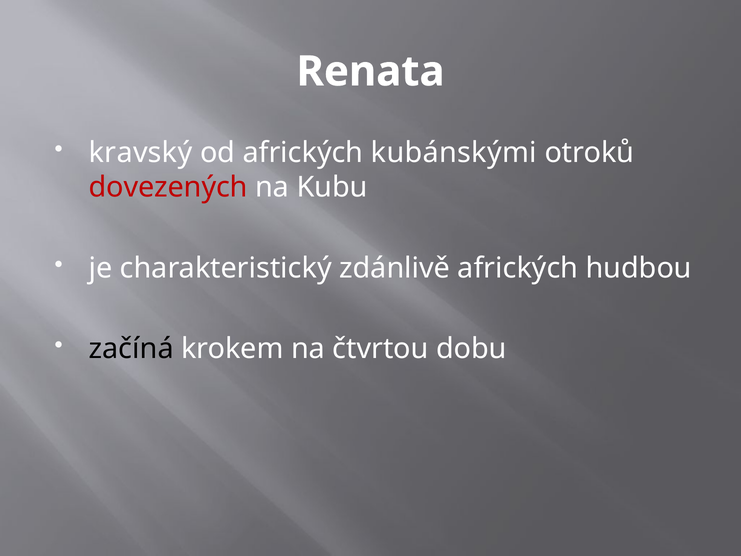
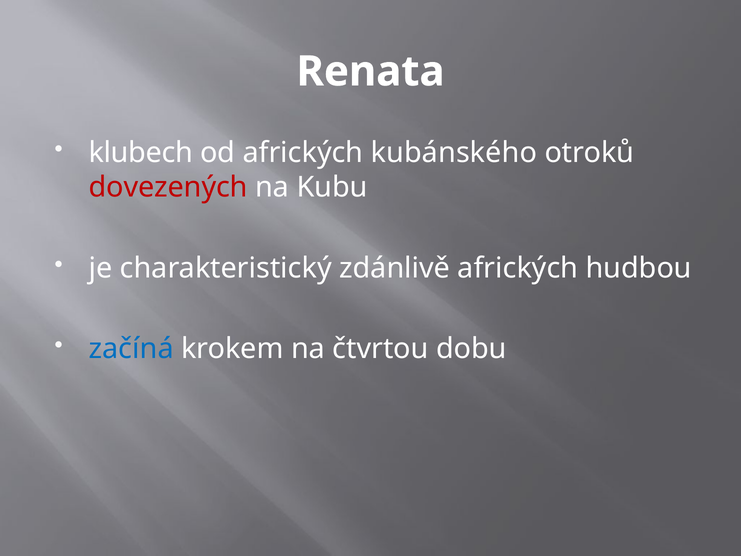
kravský: kravský -> klubech
kubánskými: kubánskými -> kubánského
začíná colour: black -> blue
